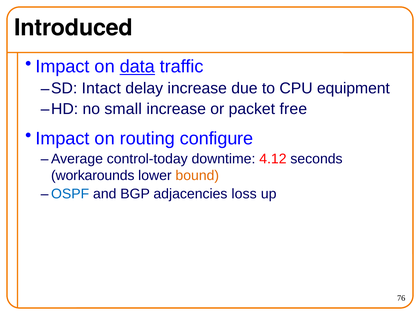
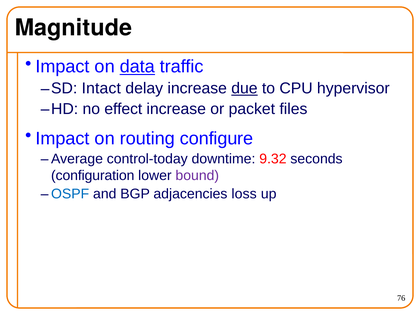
Introduced: Introduced -> Magnitude
due underline: none -> present
equipment: equipment -> hypervisor
small: small -> effect
free: free -> files
4.12: 4.12 -> 9.32
workarounds: workarounds -> configuration
bound colour: orange -> purple
